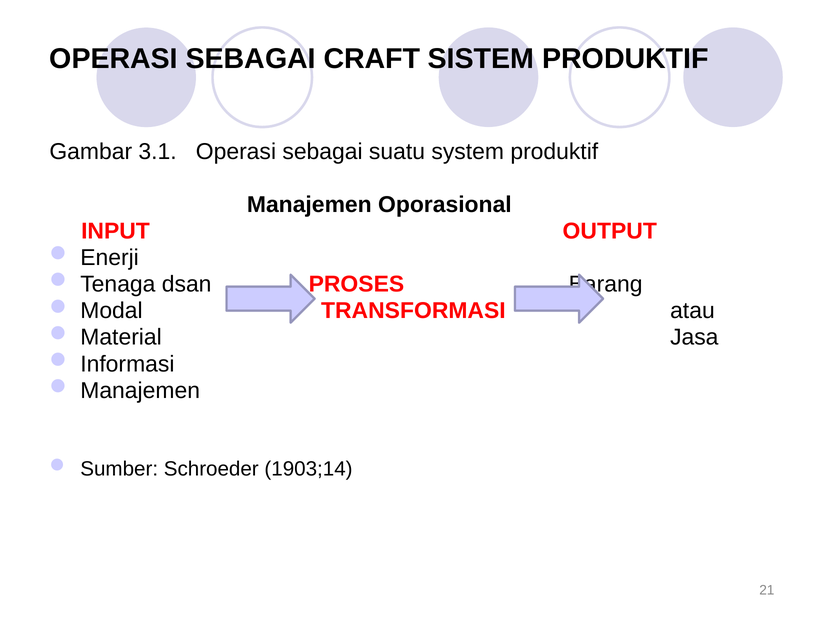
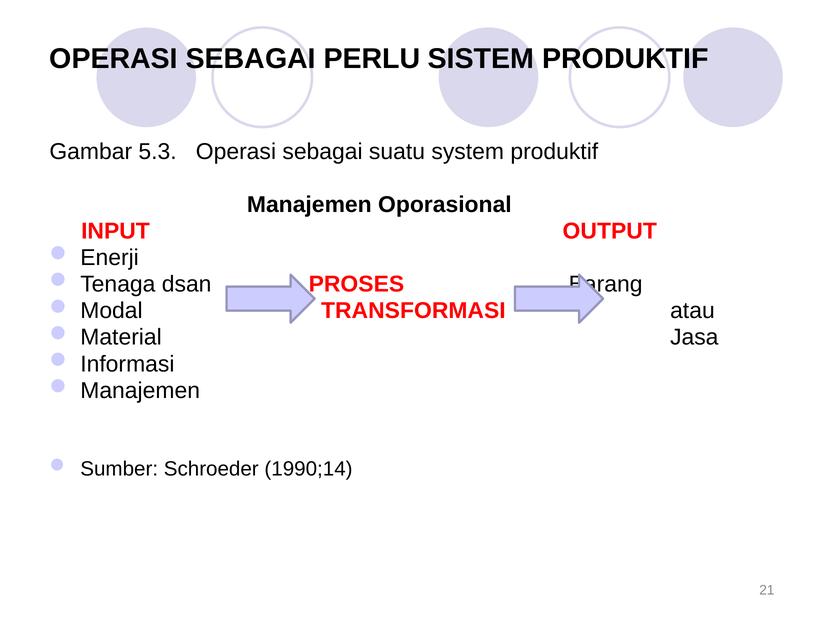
CRAFT: CRAFT -> PERLU
3.1: 3.1 -> 5.3
1903;14: 1903;14 -> 1990;14
